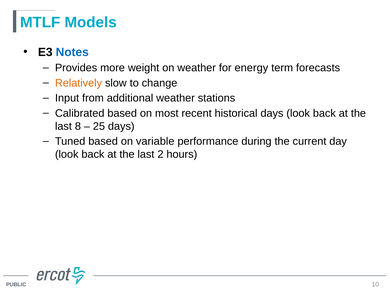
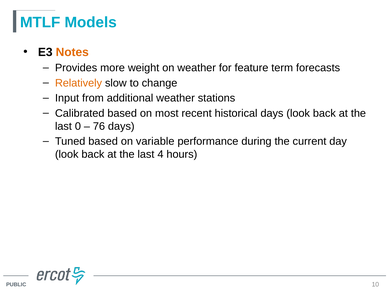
Notes colour: blue -> orange
energy: energy -> feature
8: 8 -> 0
25: 25 -> 76
2: 2 -> 4
